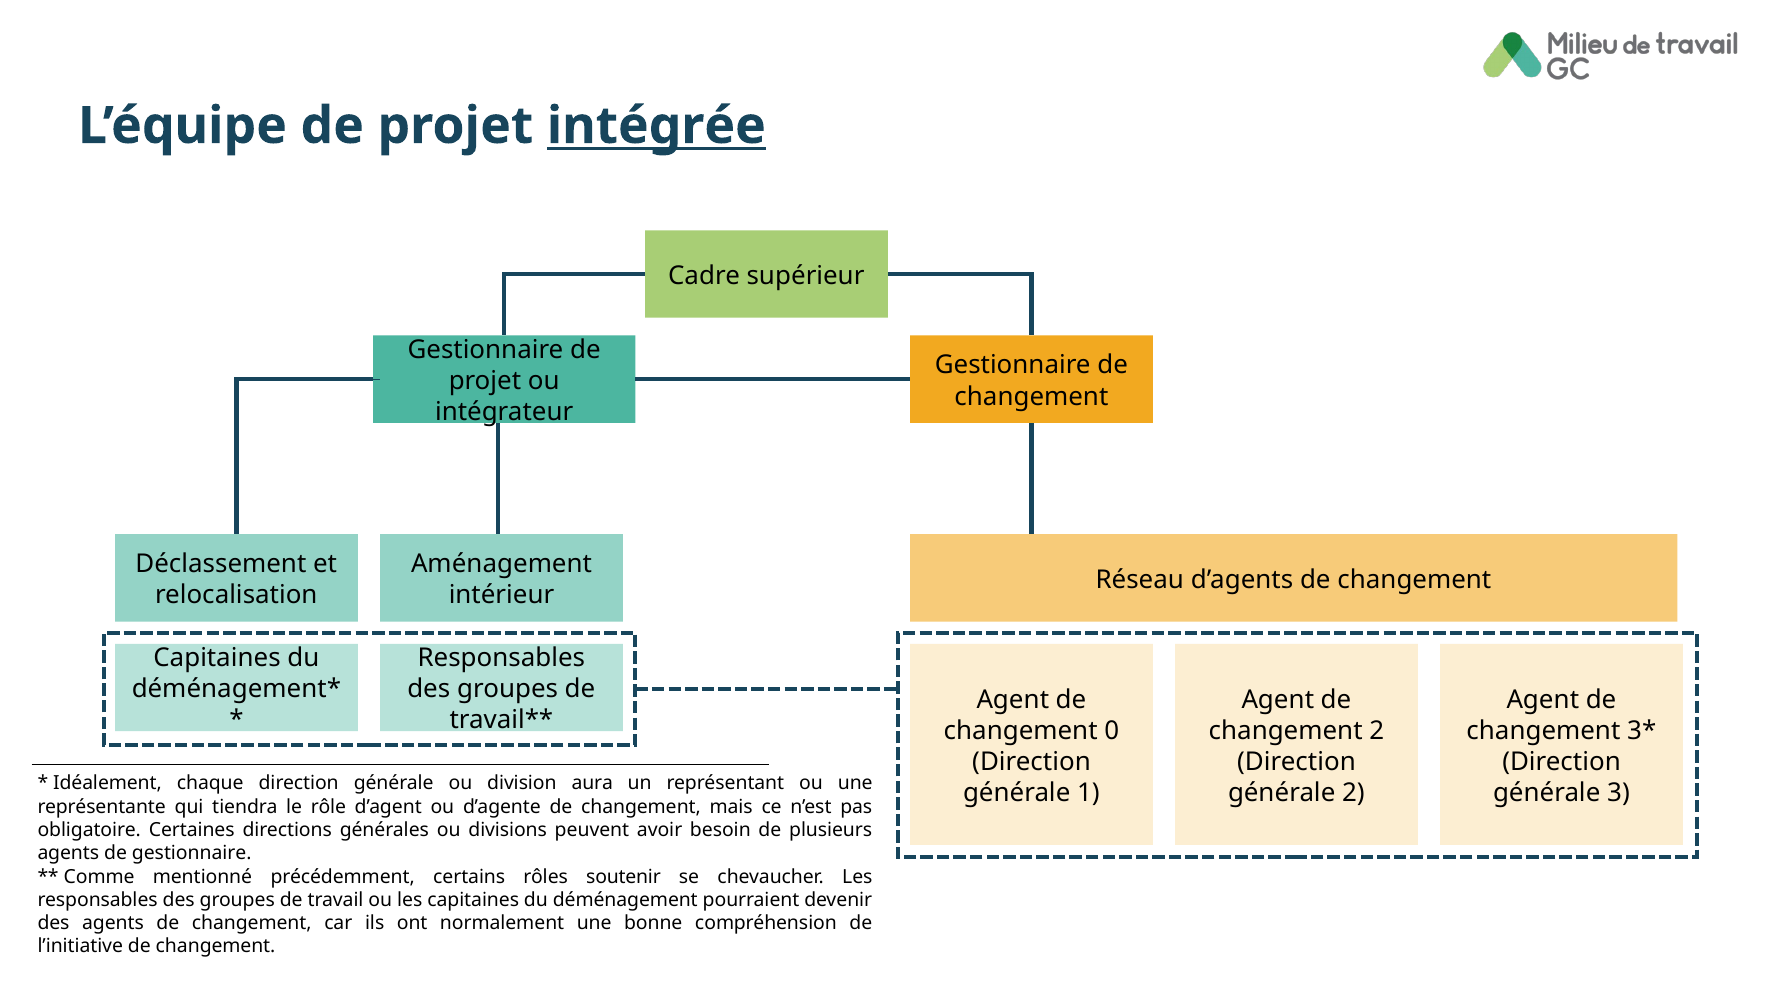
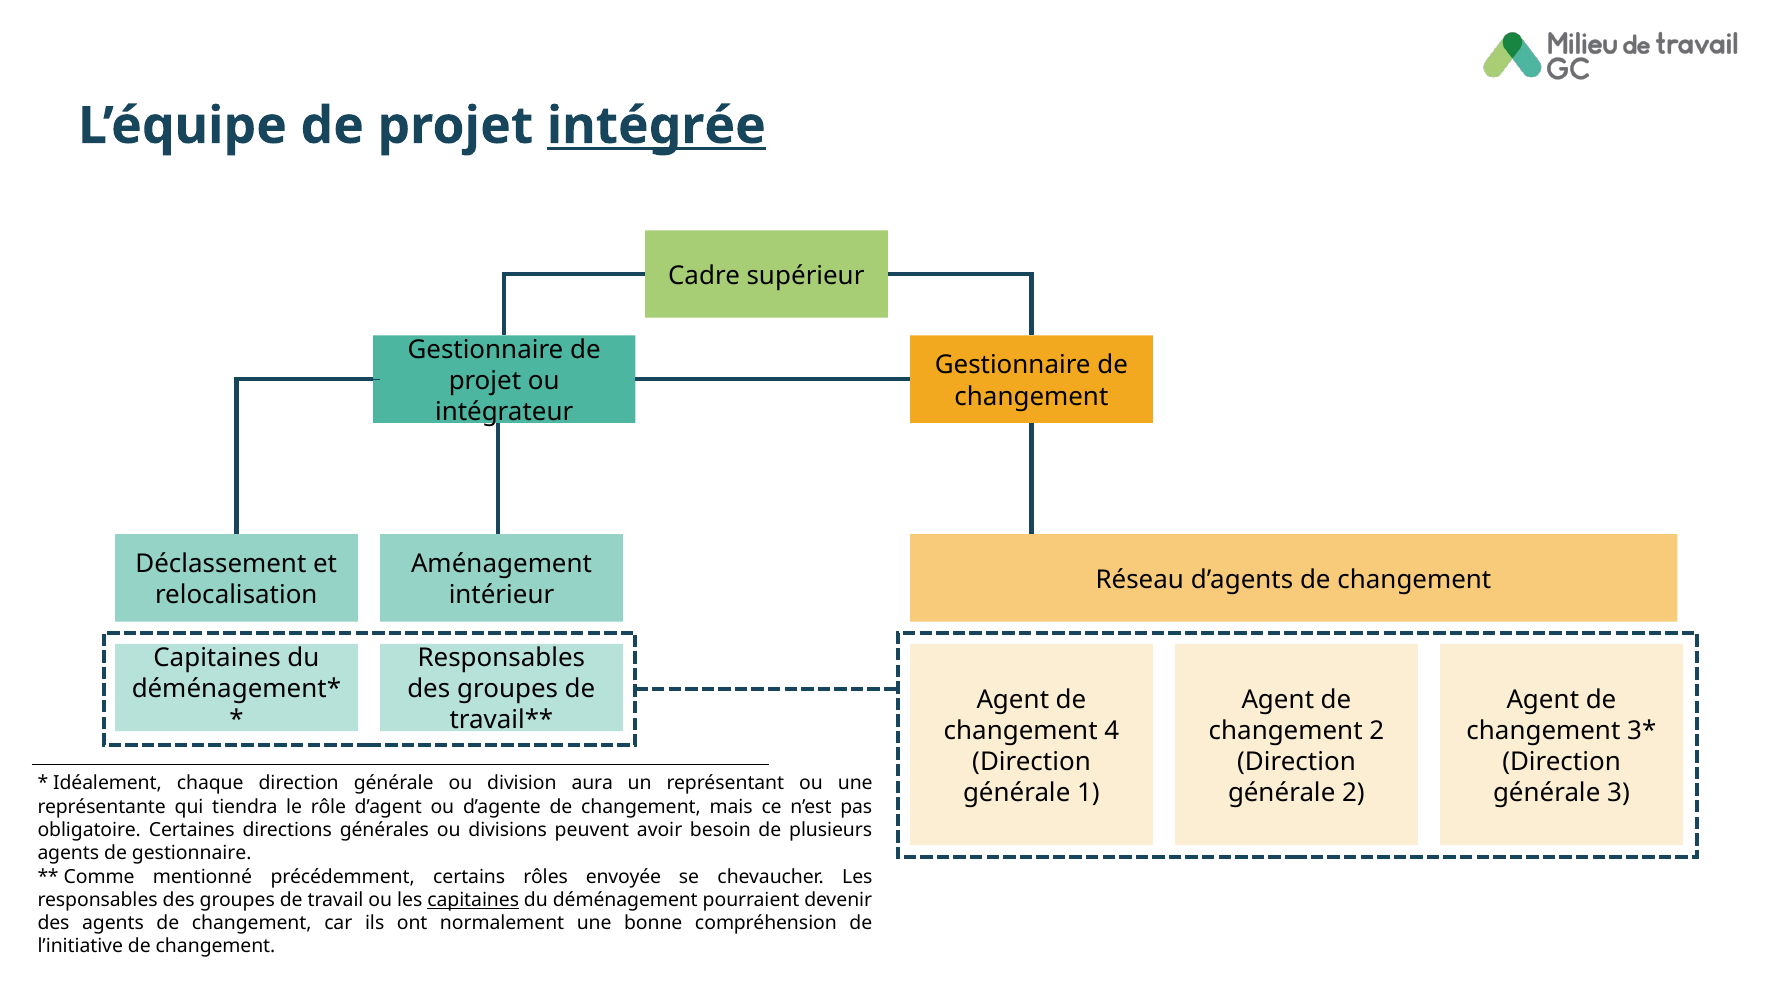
0: 0 -> 4
soutenir: soutenir -> envoyée
capitaines at (473, 900) underline: none -> present
